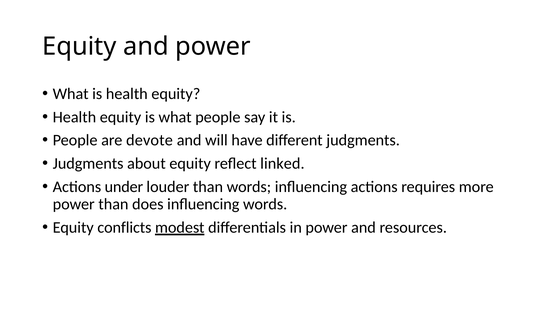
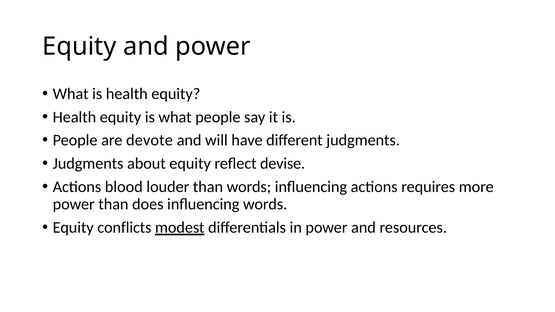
linked: linked -> devise
under: under -> blood
